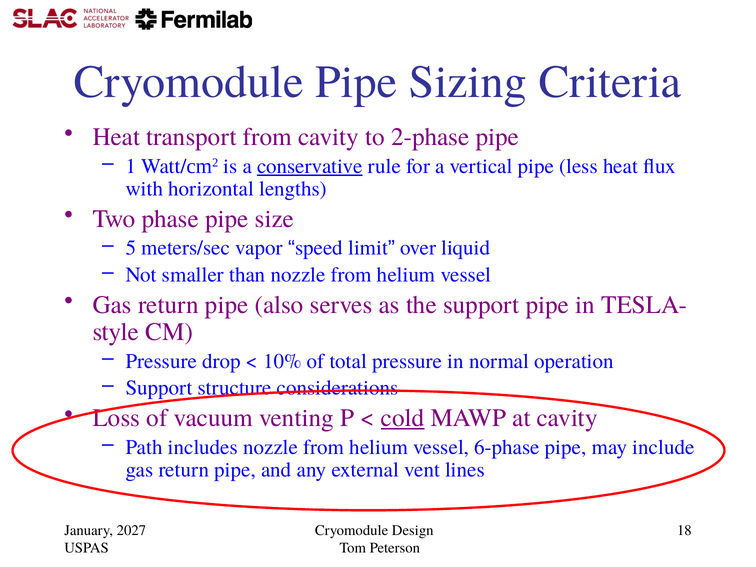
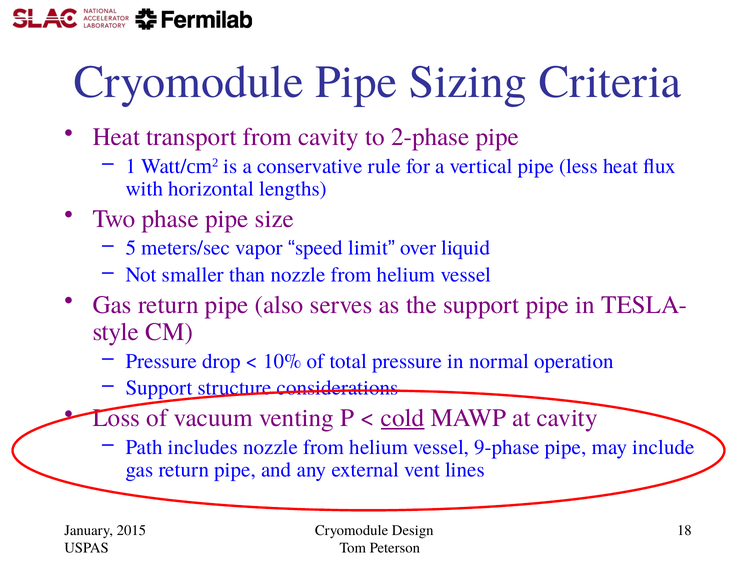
conservative underline: present -> none
6-phase: 6-phase -> 9-phase
2027: 2027 -> 2015
